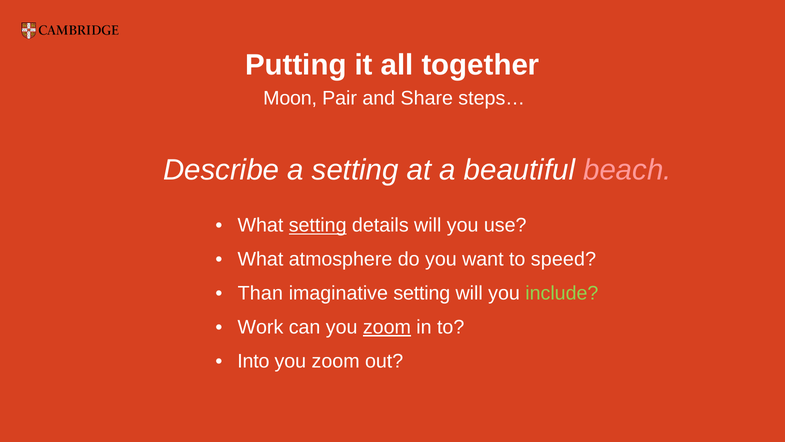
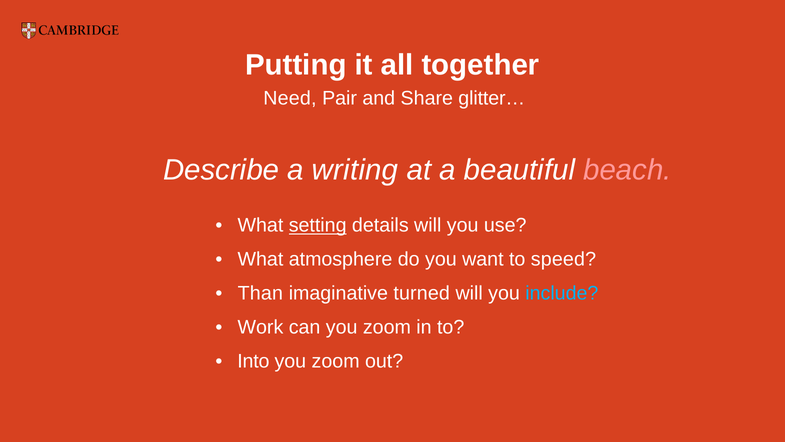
Moon: Moon -> Need
steps…: steps… -> glitter…
a setting: setting -> writing
imaginative setting: setting -> turned
include colour: light green -> light blue
zoom at (387, 327) underline: present -> none
